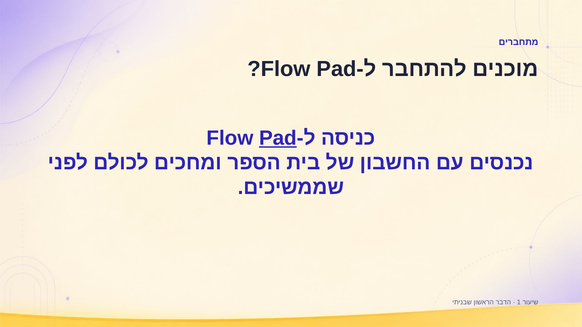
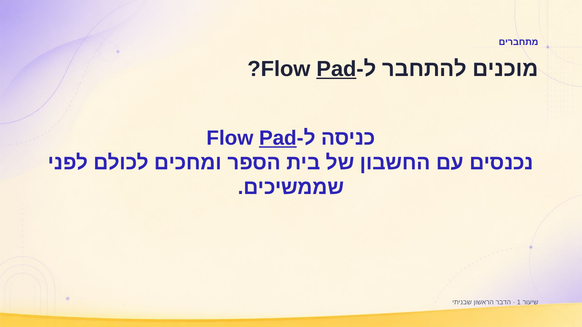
Pad at (336, 69) underline: none -> present
